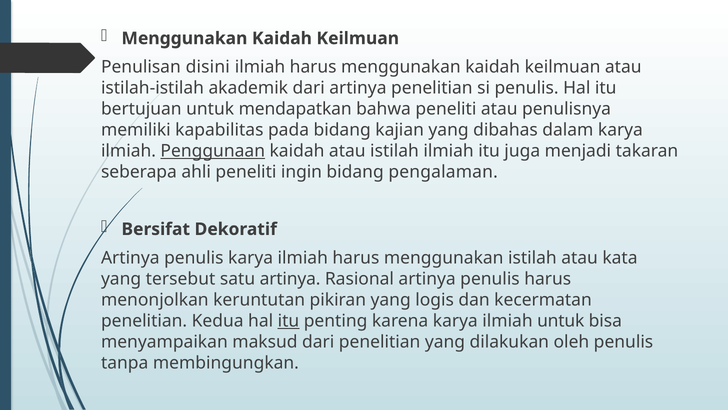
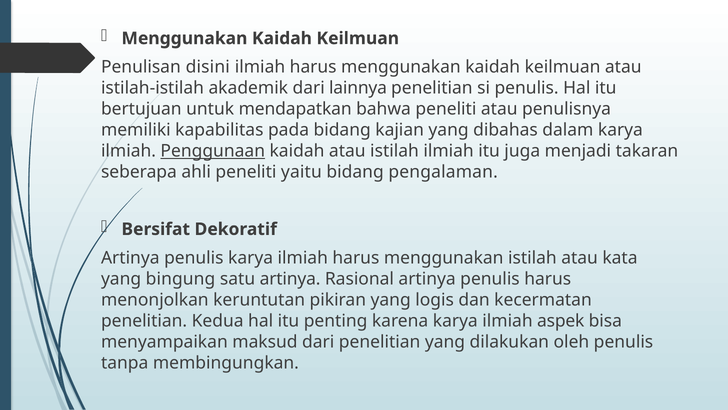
dari artinya: artinya -> lainnya
ingin: ingin -> yaitu
tersebut: tersebut -> bingung
itu at (288, 320) underline: present -> none
ilmiah untuk: untuk -> aspek
